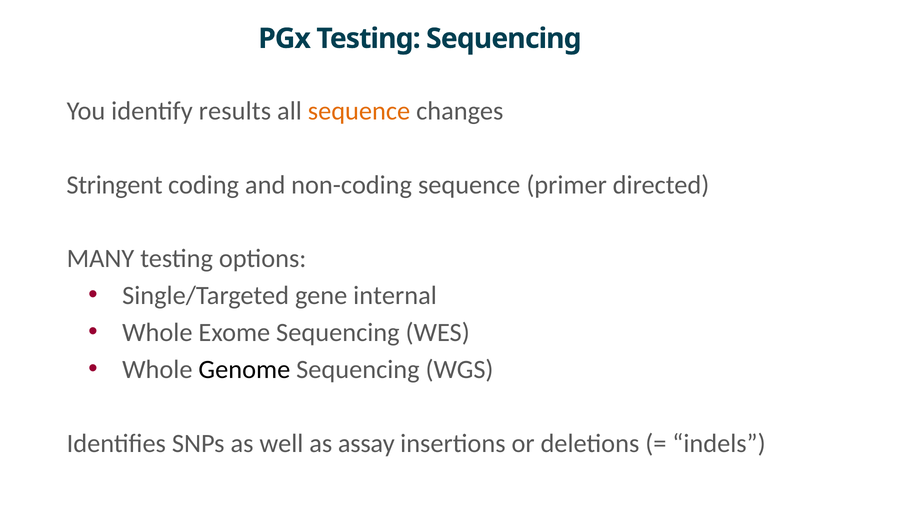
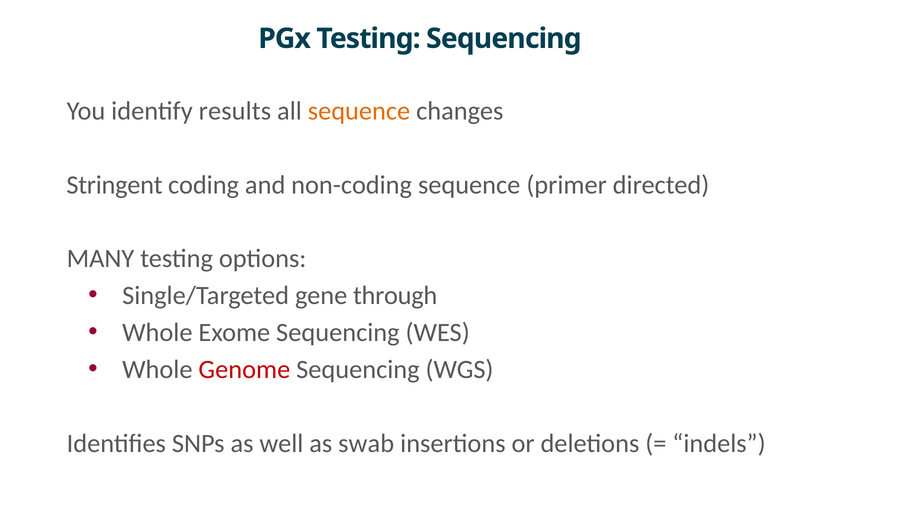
internal: internal -> through
Genome colour: black -> red
assay: assay -> swab
